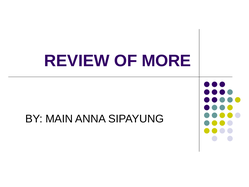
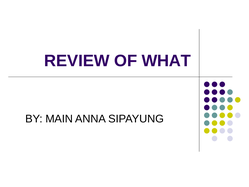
MORE: MORE -> WHAT
